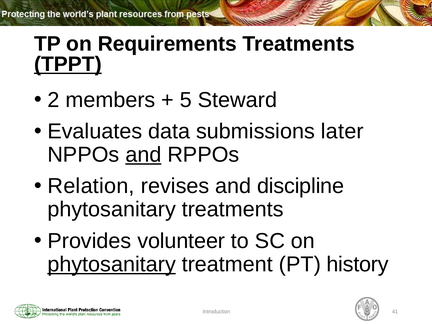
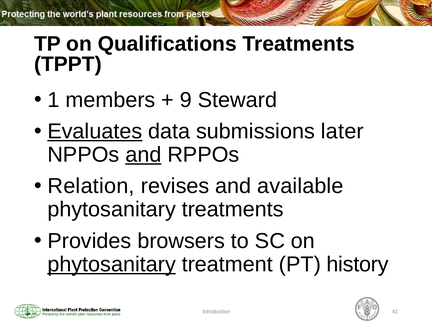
Requirements: Requirements -> Qualifications
TPPT underline: present -> none
2: 2 -> 1
5: 5 -> 9
Evaluates underline: none -> present
discipline: discipline -> available
volunteer: volunteer -> browsers
